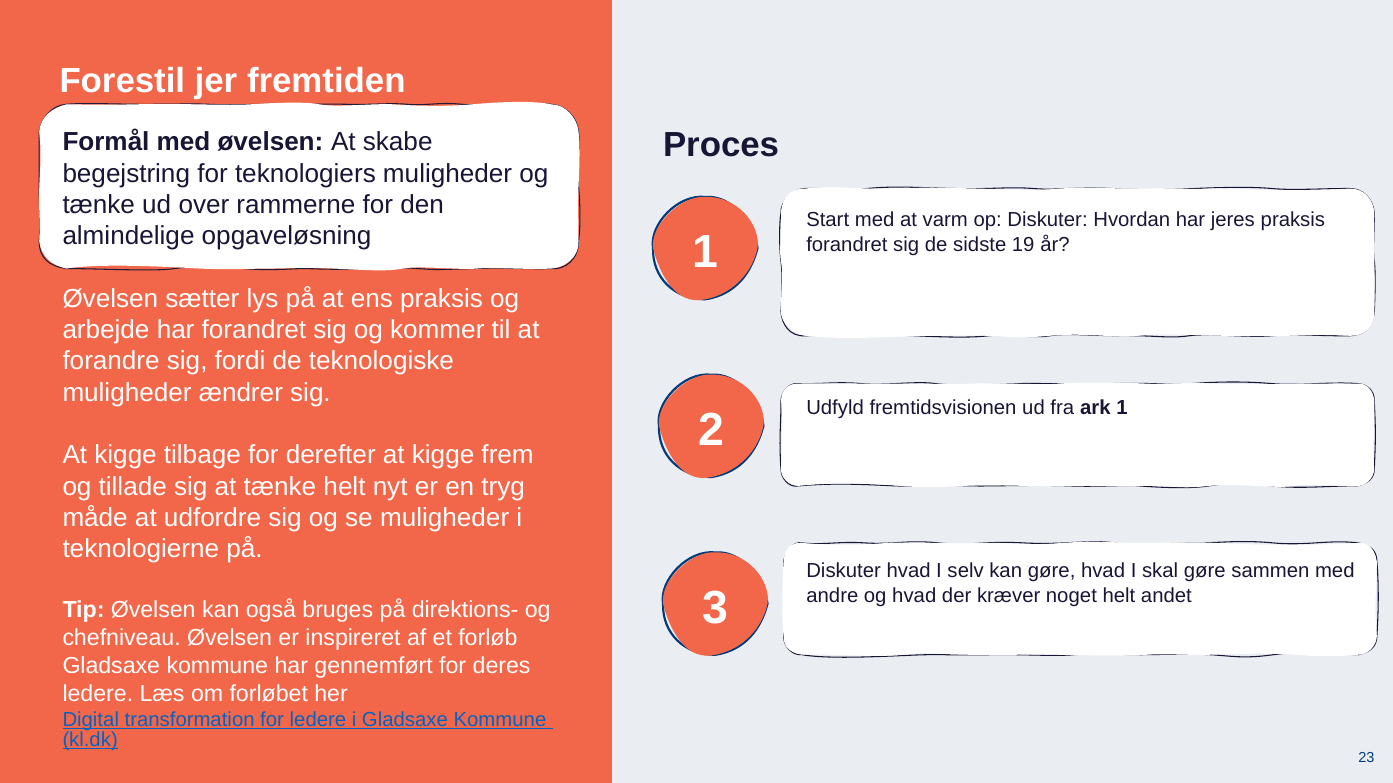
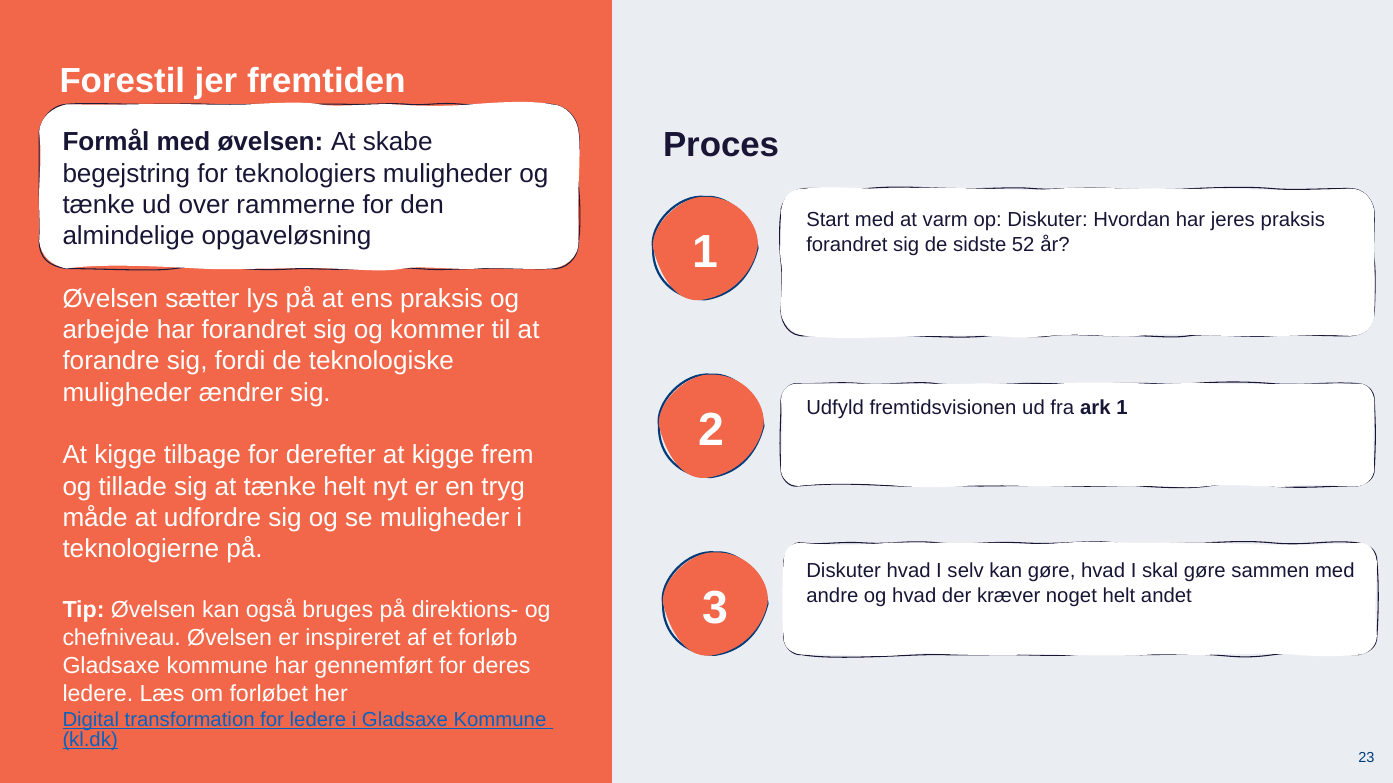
19: 19 -> 52
